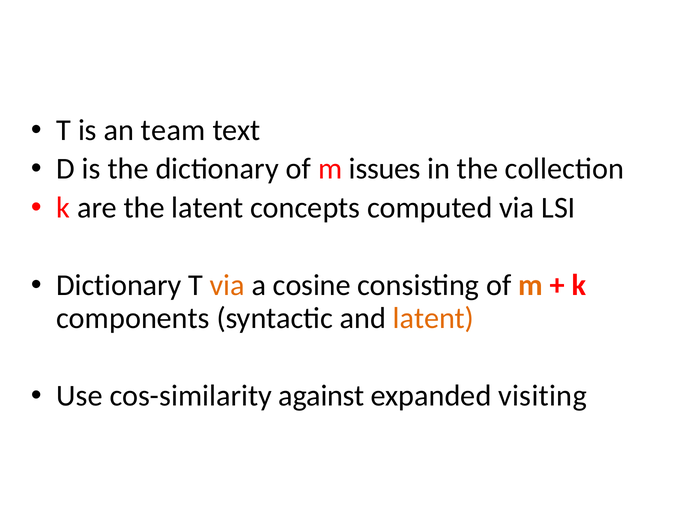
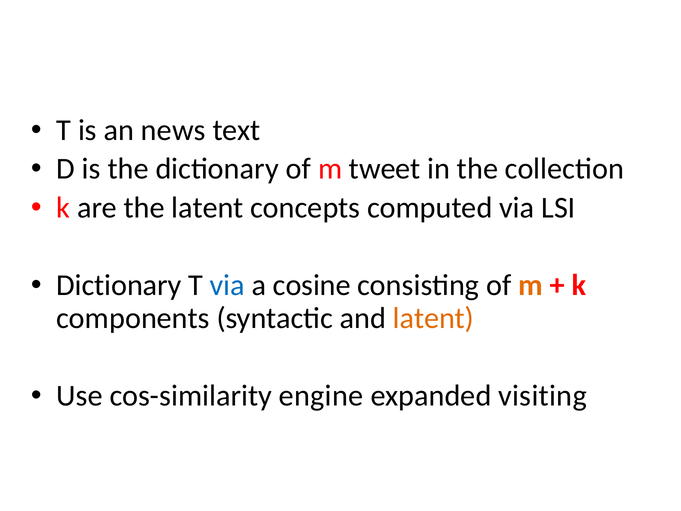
team: team -> news
issues: issues -> tweet
via at (227, 285) colour: orange -> blue
against: against -> engine
